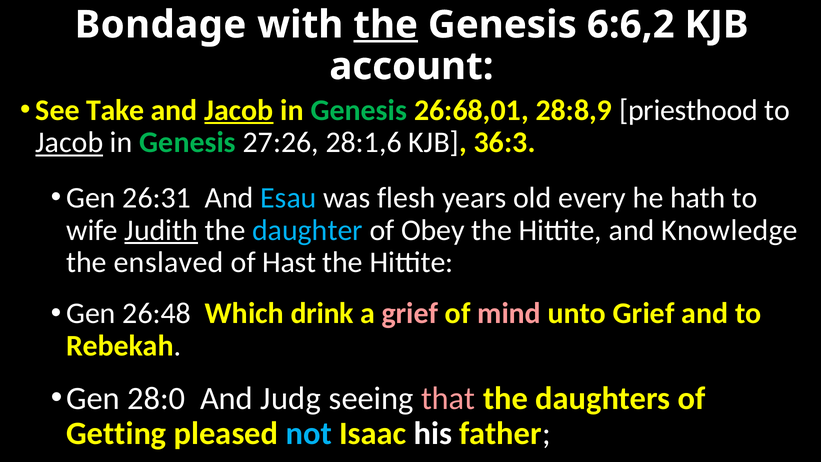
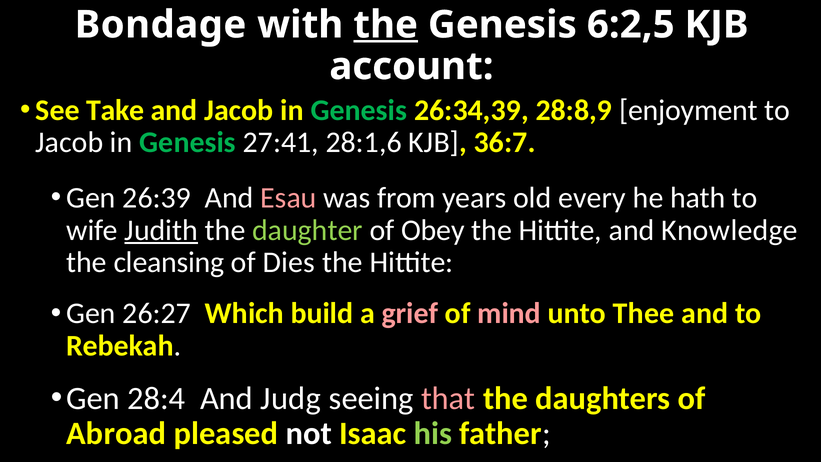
6:6,2: 6:6,2 -> 6:2,5
Jacob at (239, 110) underline: present -> none
26:68,01: 26:68,01 -> 26:34,39
priesthood: priesthood -> enjoyment
Jacob at (69, 142) underline: present -> none
27:26: 27:26 -> 27:41
36:3: 36:3 -> 36:7
26:31: 26:31 -> 26:39
Esau colour: light blue -> pink
flesh: flesh -> from
daughter colour: light blue -> light green
enslaved: enslaved -> cleansing
Hast: Hast -> Dies
26:48: 26:48 -> 26:27
drink: drink -> build
unto Grief: Grief -> Thee
28:0: 28:0 -> 28:4
Getting: Getting -> Abroad
not colour: light blue -> white
his colour: white -> light green
